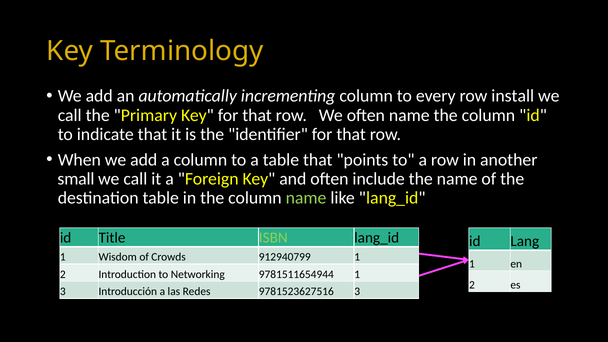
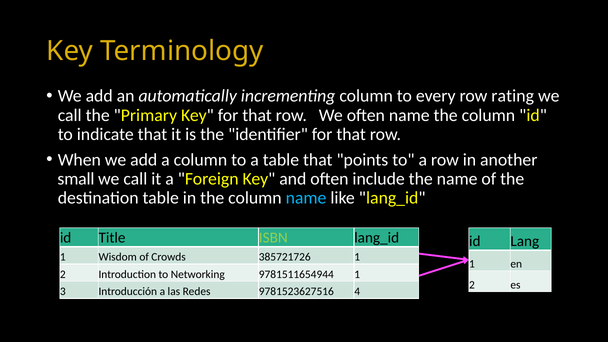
install: install -> rating
name at (306, 198) colour: light green -> light blue
912940799: 912940799 -> 385721726
9781523627516 3: 3 -> 4
